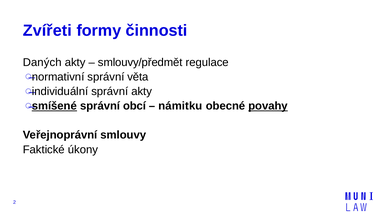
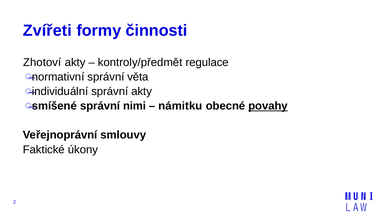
Daných: Daných -> Zhotoví
smlouvy/předmět: smlouvy/předmět -> kontroly/předmět
smíšené underline: present -> none
obcí: obcí -> nimi
